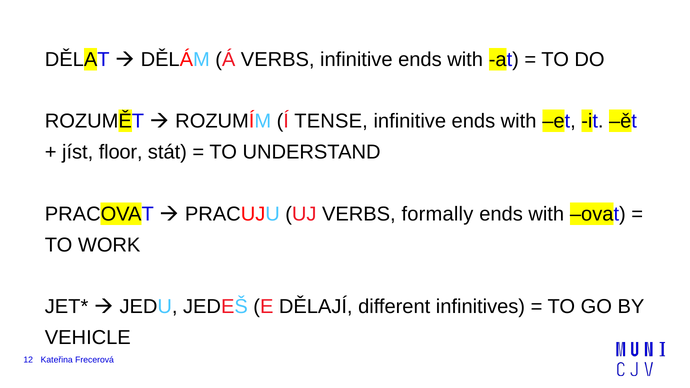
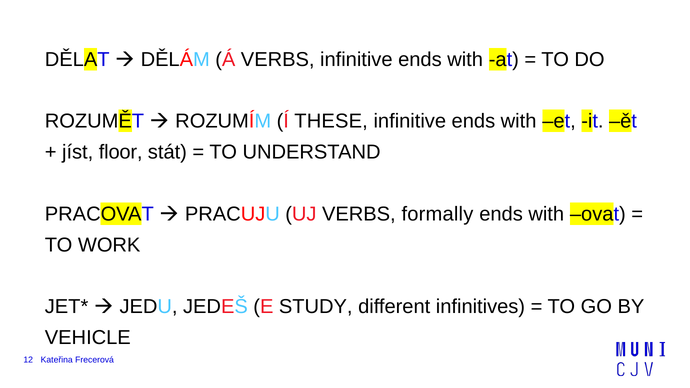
TENSE: TENSE -> THESE
DĚLAJÍ: DĚLAJÍ -> STUDY
